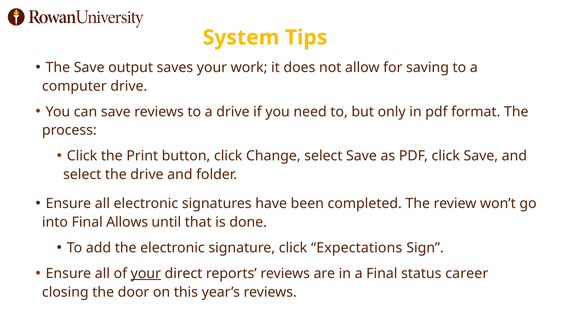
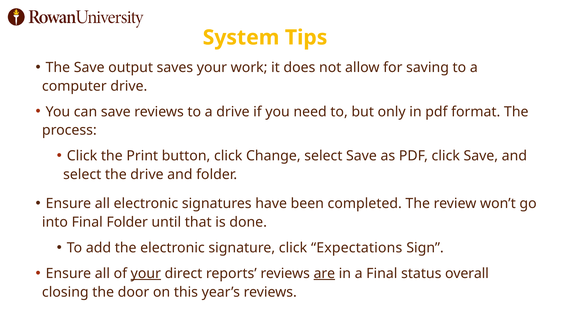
Final Allows: Allows -> Folder
are underline: none -> present
career: career -> overall
